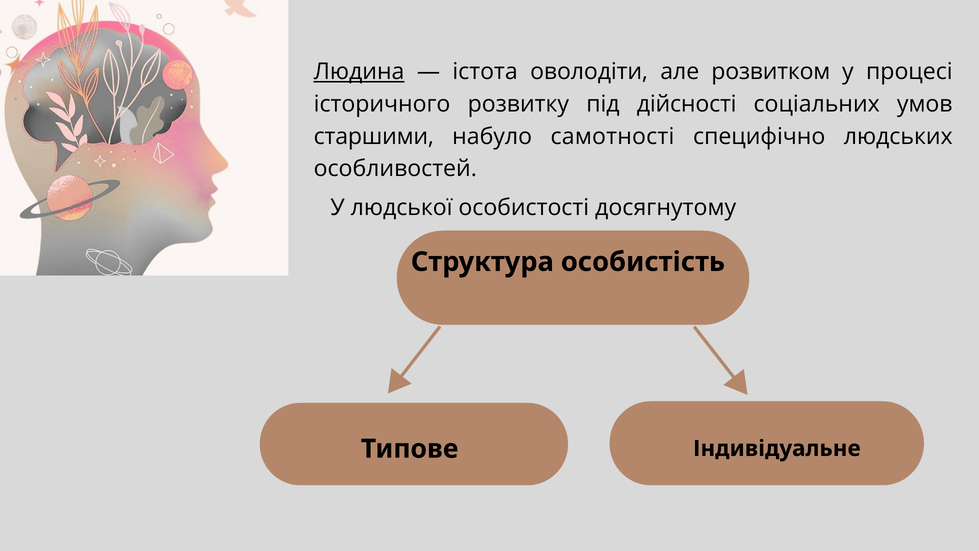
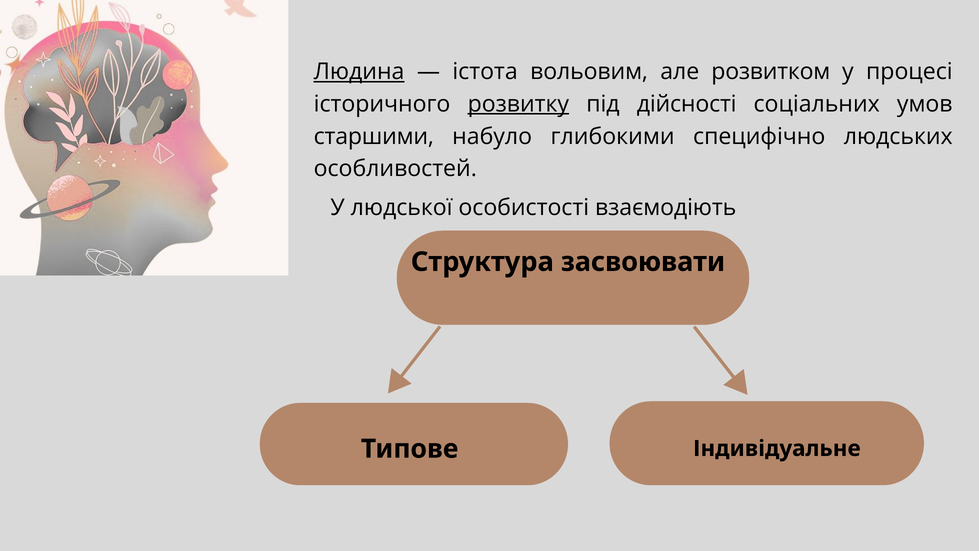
оволодіти: оволодіти -> вольовим
розвитку underline: none -> present
самотності: самотності -> глибокими
досягнутому: досягнутому -> взаємодіють
особистість: особистість -> засвоювати
